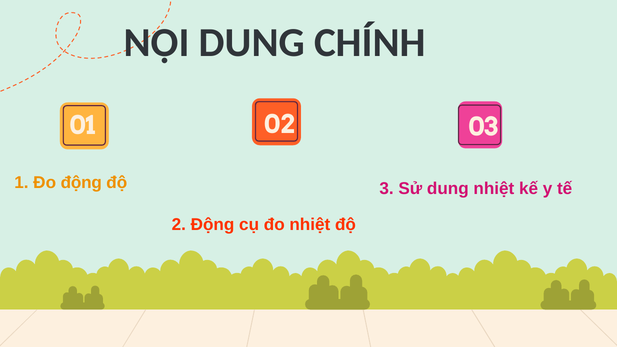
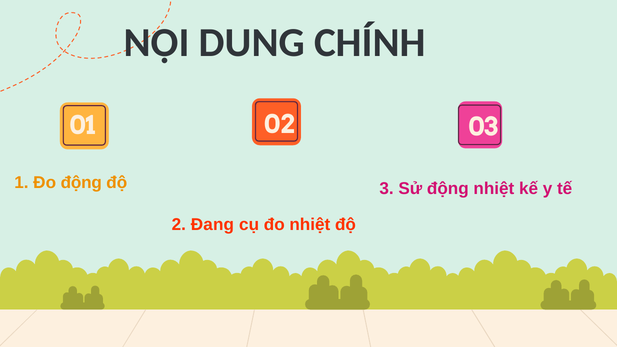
Sử dung: dung -> động
2 Động: Động -> Đang
